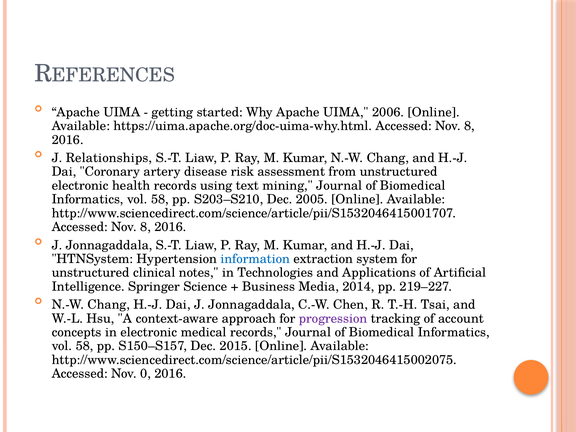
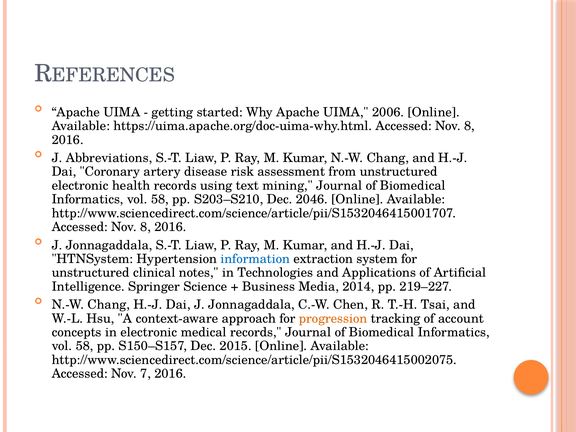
Relationships: Relationships -> Abbreviations
2005: 2005 -> 2046
progression colour: purple -> orange
0: 0 -> 7
